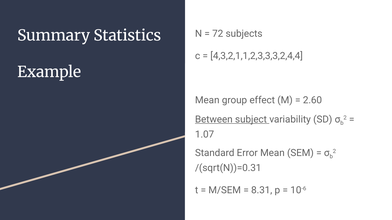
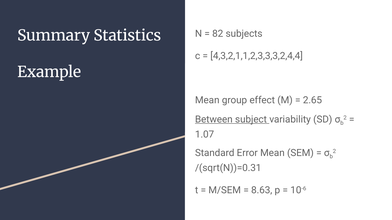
72: 72 -> 82
2.60: 2.60 -> 2.65
8.31: 8.31 -> 8.63
